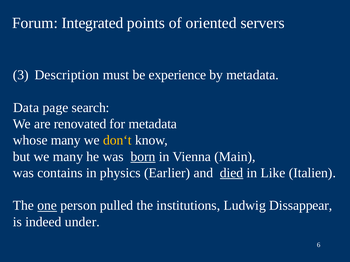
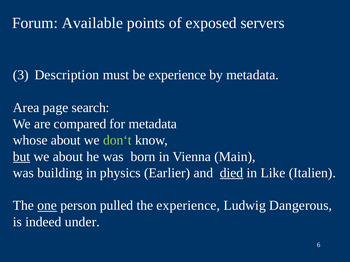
Integrated: Integrated -> Available
oriented: oriented -> exposed
Data: Data -> Area
renovated: renovated -> compared
whose many: many -> about
don‘t colour: yellow -> light green
but underline: none -> present
we many: many -> about
born underline: present -> none
contains: contains -> building
the institutions: institutions -> experience
Dissappear: Dissappear -> Dangerous
